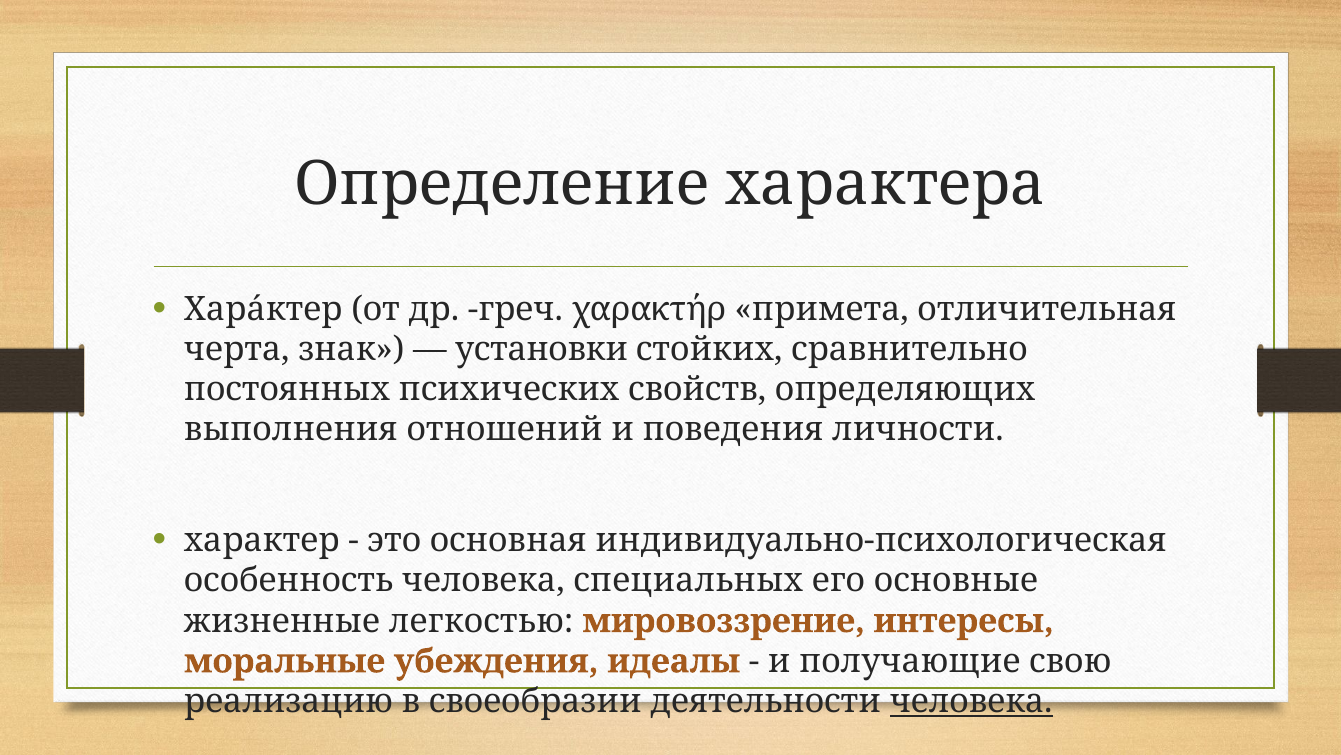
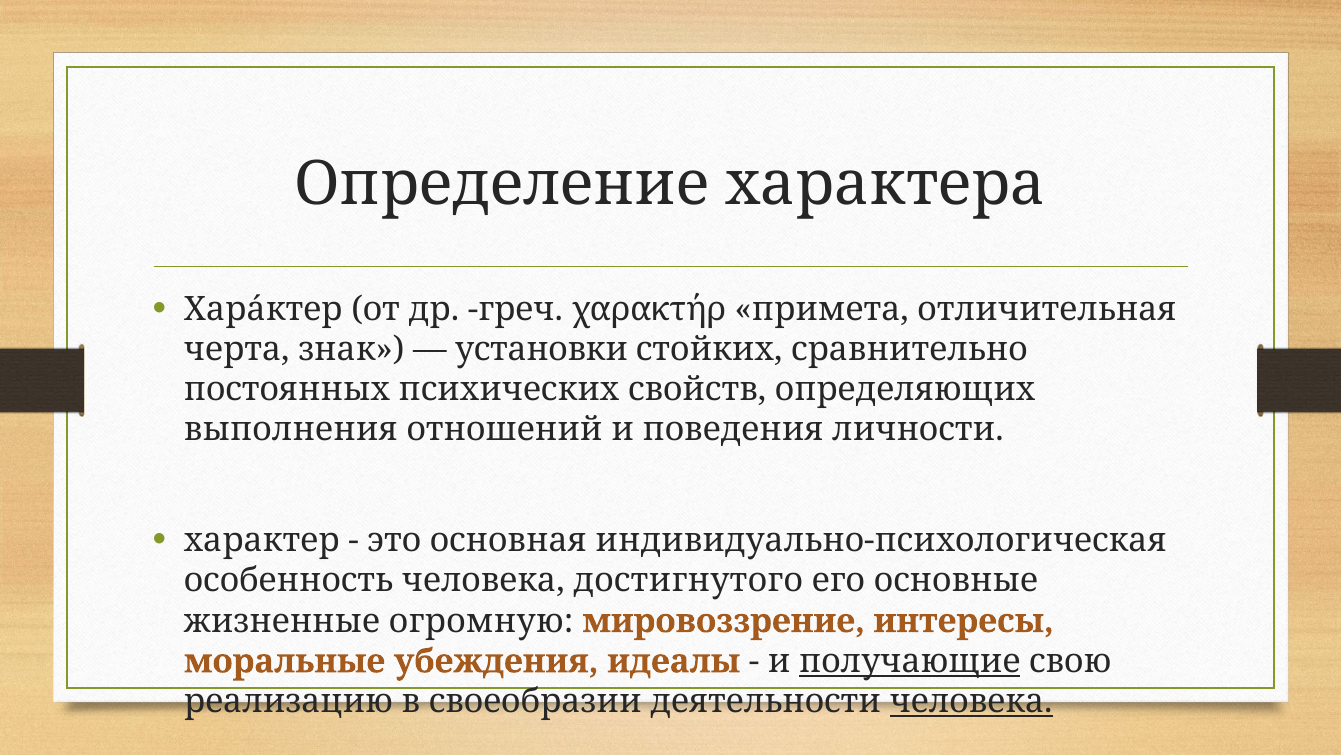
специальных: специальных -> достигнутого
легкостью: легкостью -> огромную
получающие underline: none -> present
